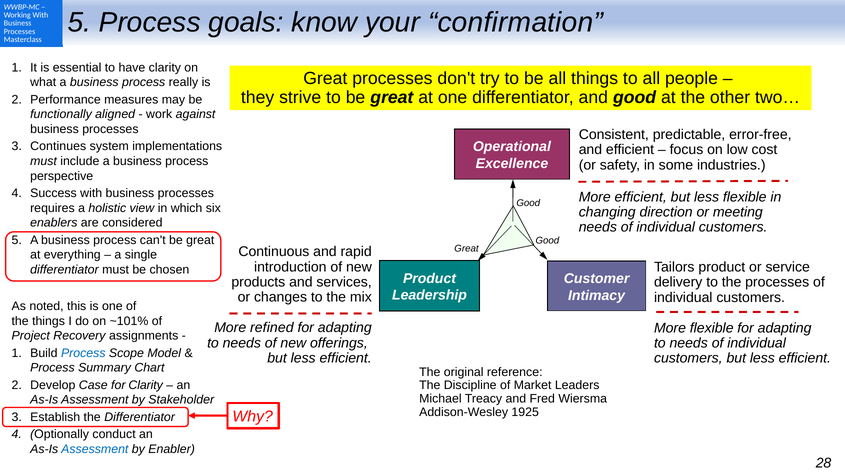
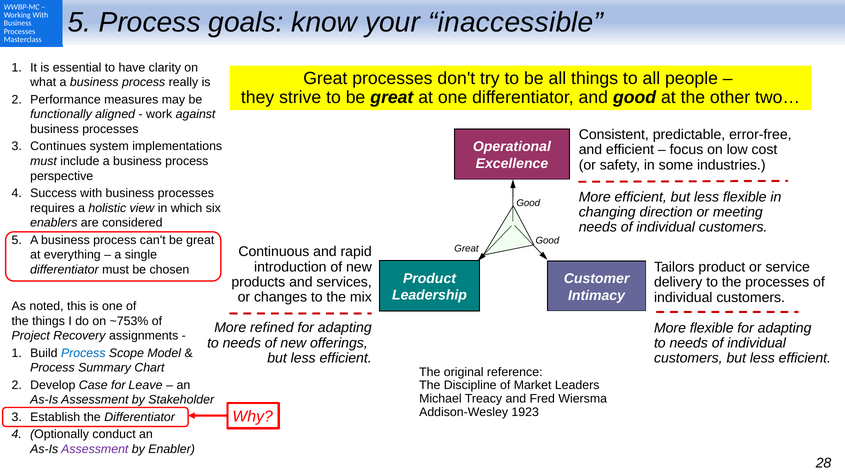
confirmation: confirmation -> inaccessible
~101%: ~101% -> ~753%
for Clarity: Clarity -> Leave
1925: 1925 -> 1923
Assessment at (95, 449) colour: blue -> purple
